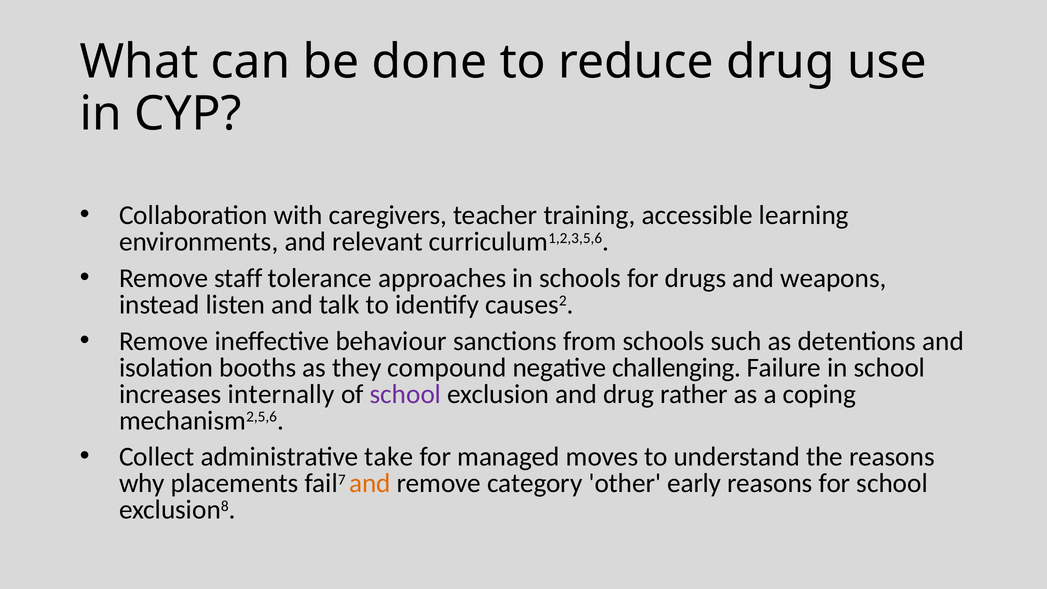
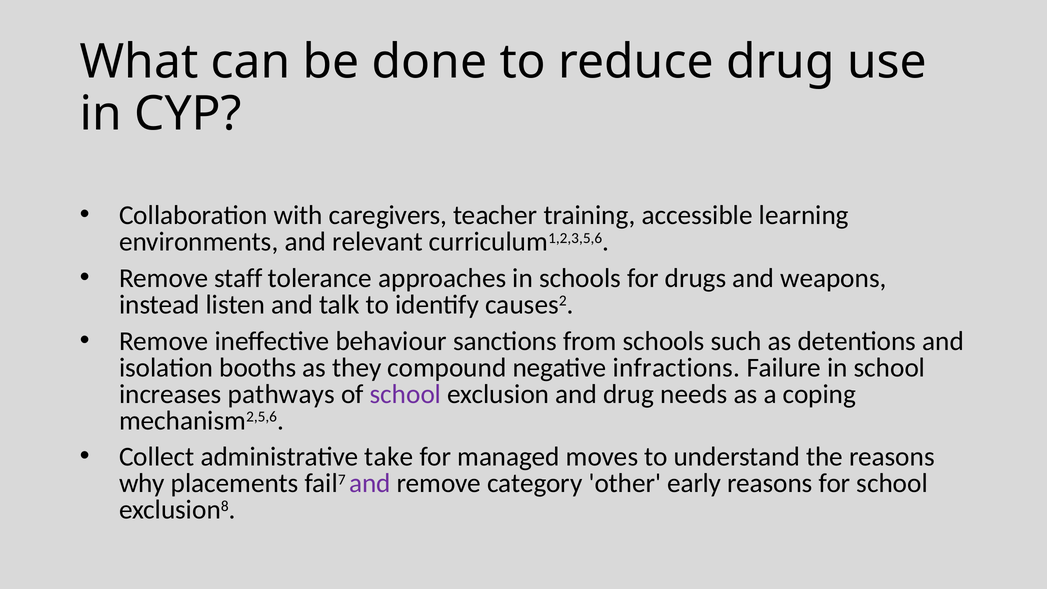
challenging: challenging -> infractions
internally: internally -> pathways
rather: rather -> needs
and at (370, 483) colour: orange -> purple
